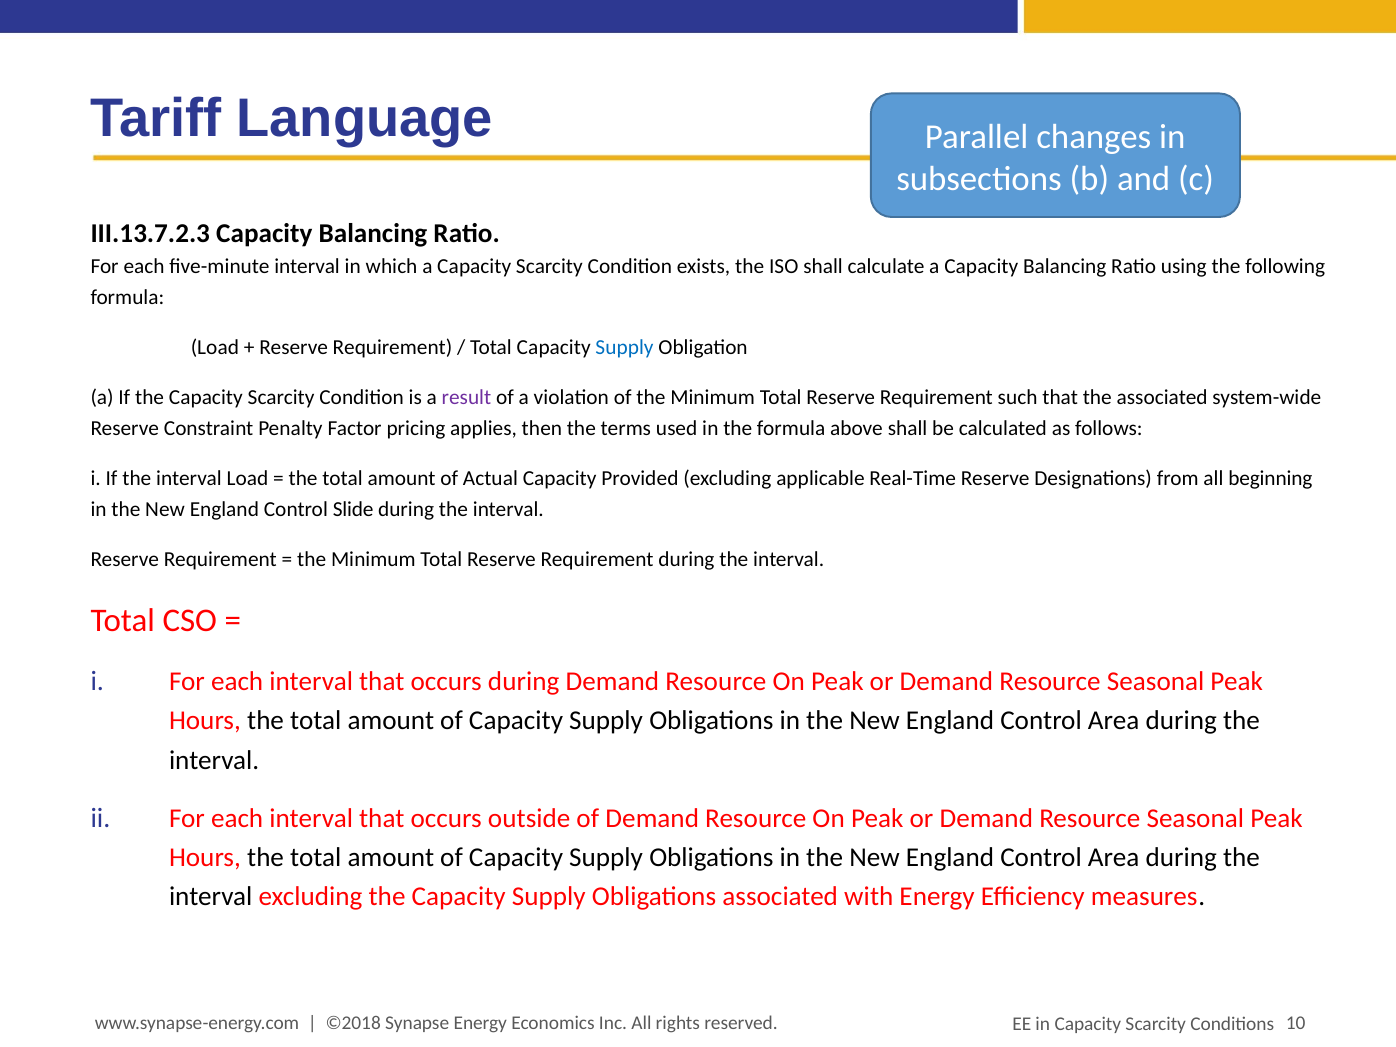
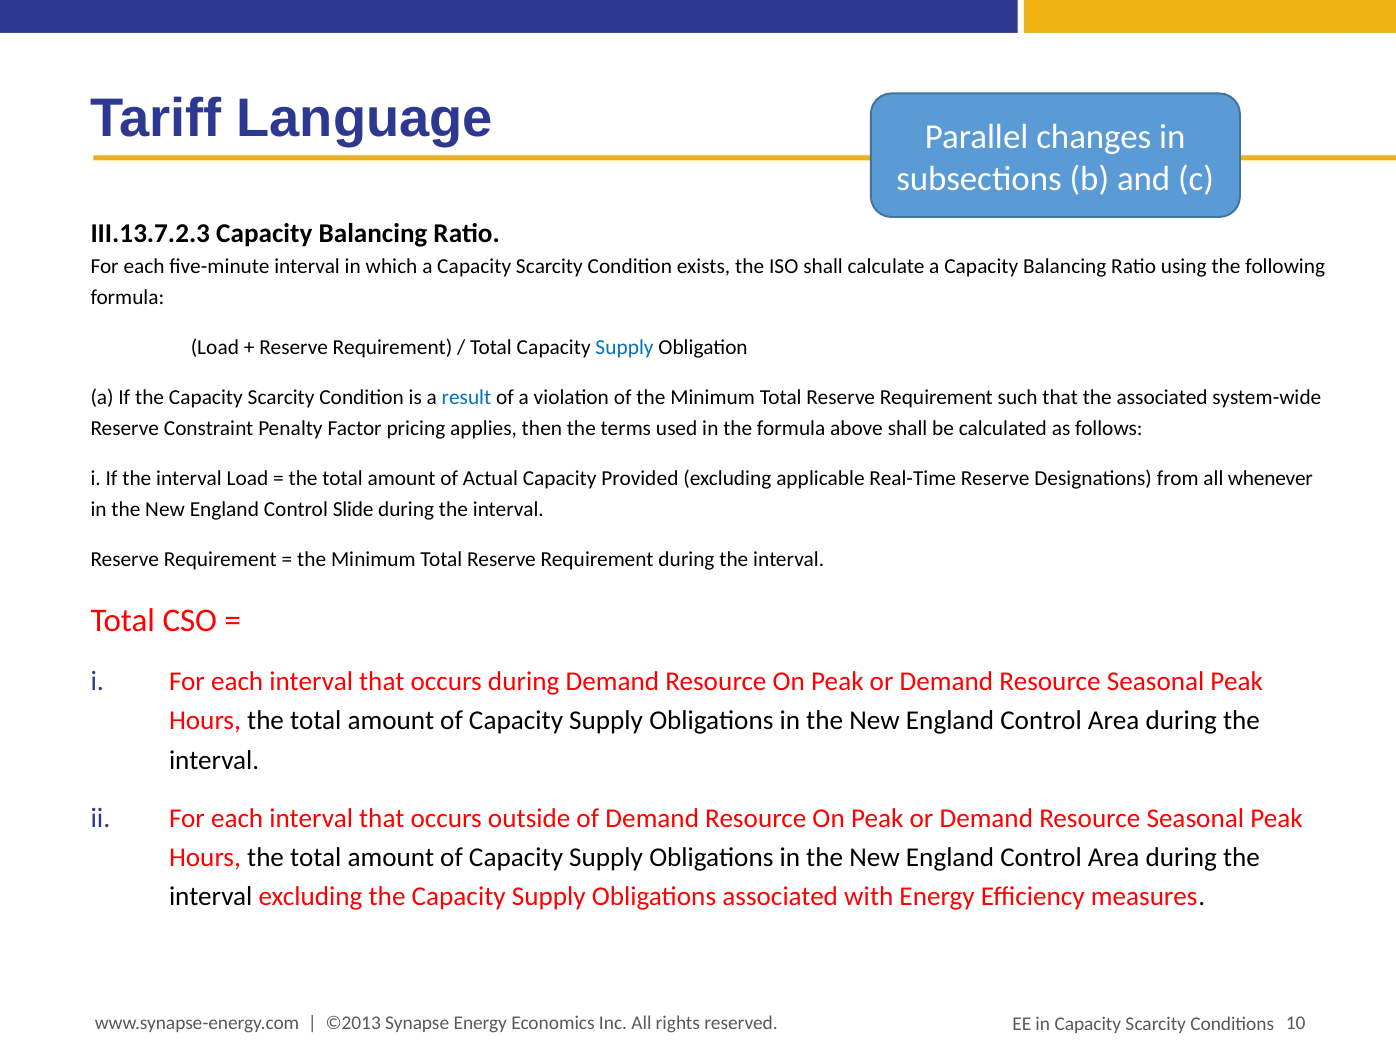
result colour: purple -> blue
beginning: beginning -> whenever
©2018: ©2018 -> ©2013
